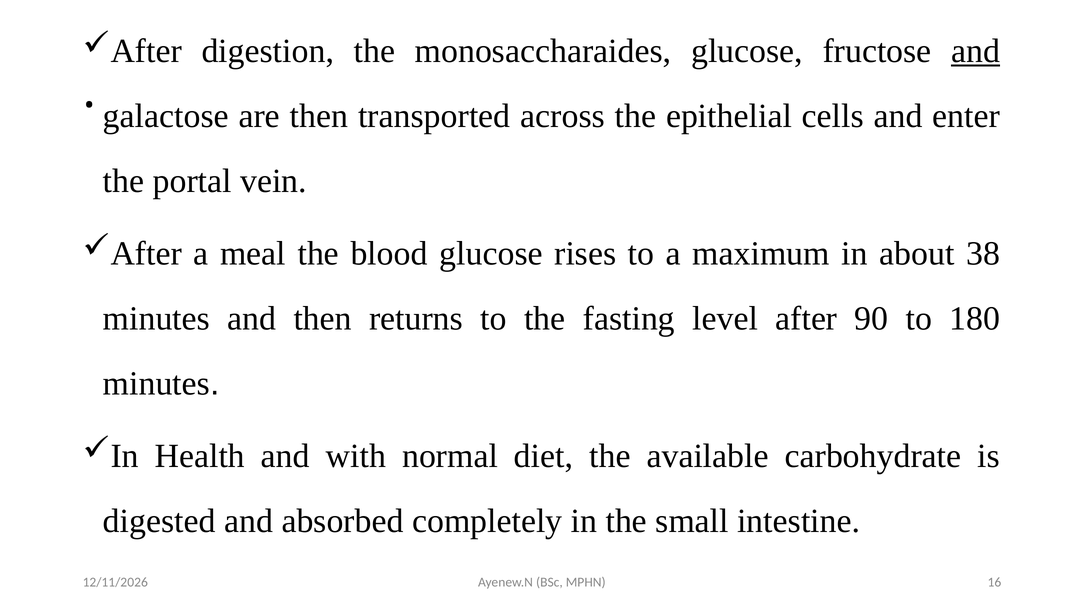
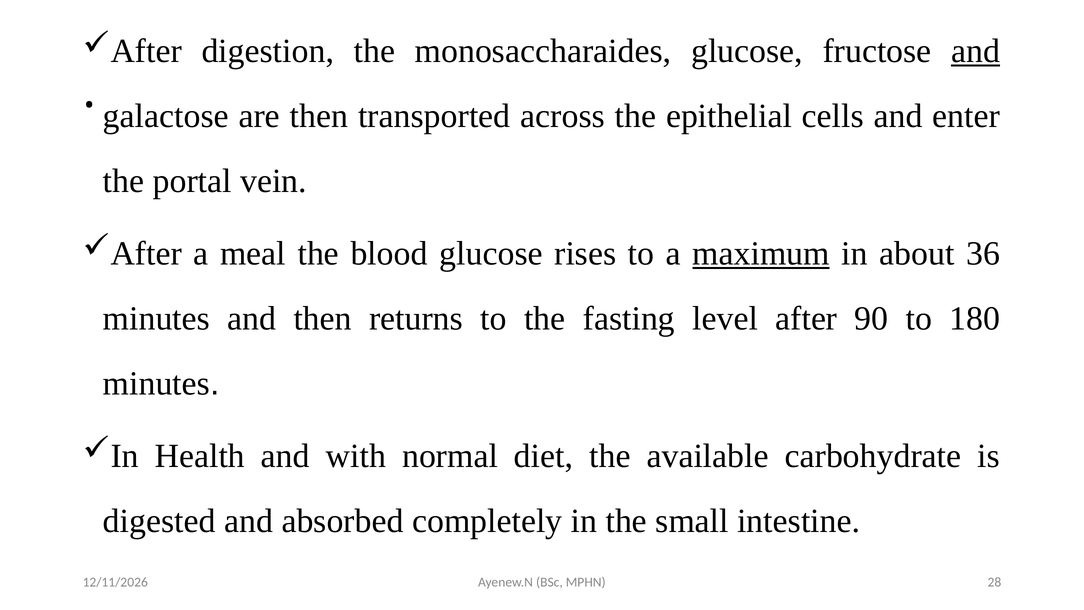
maximum underline: none -> present
38: 38 -> 36
16: 16 -> 28
